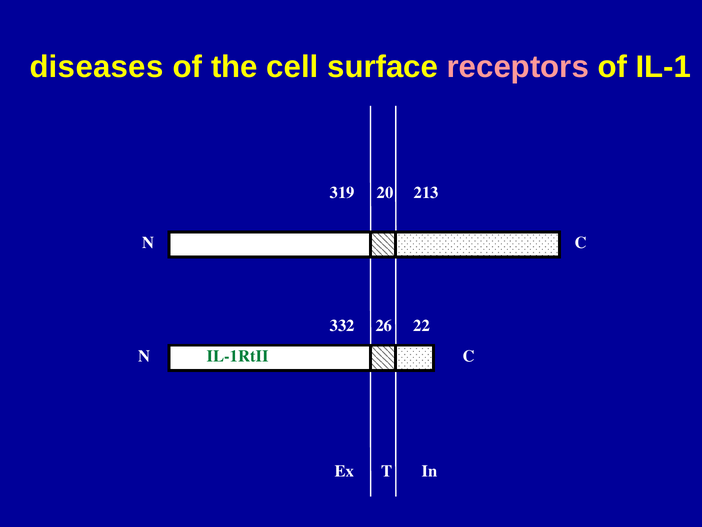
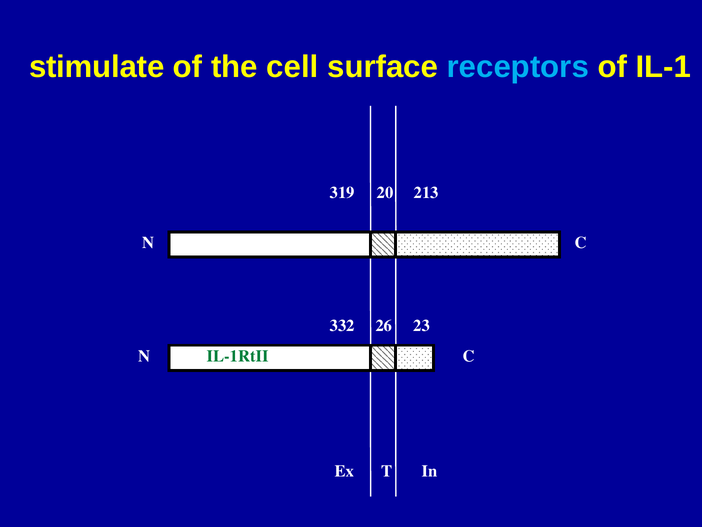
diseases: diseases -> stimulate
receptors colour: pink -> light blue
22: 22 -> 23
